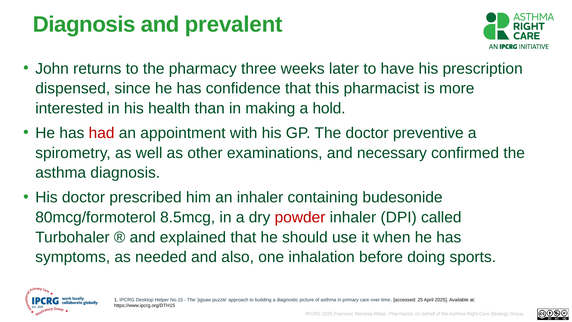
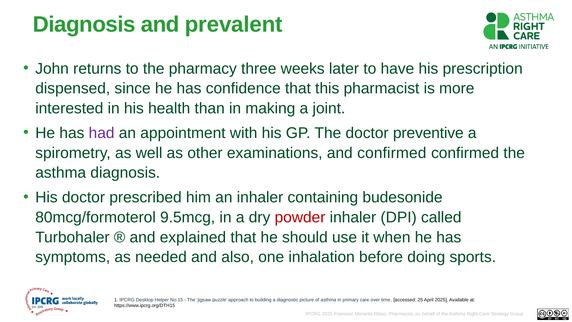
hold: hold -> joint
had colour: red -> purple
and necessary: necessary -> confirmed
8.5mcg: 8.5mcg -> 9.5mcg
